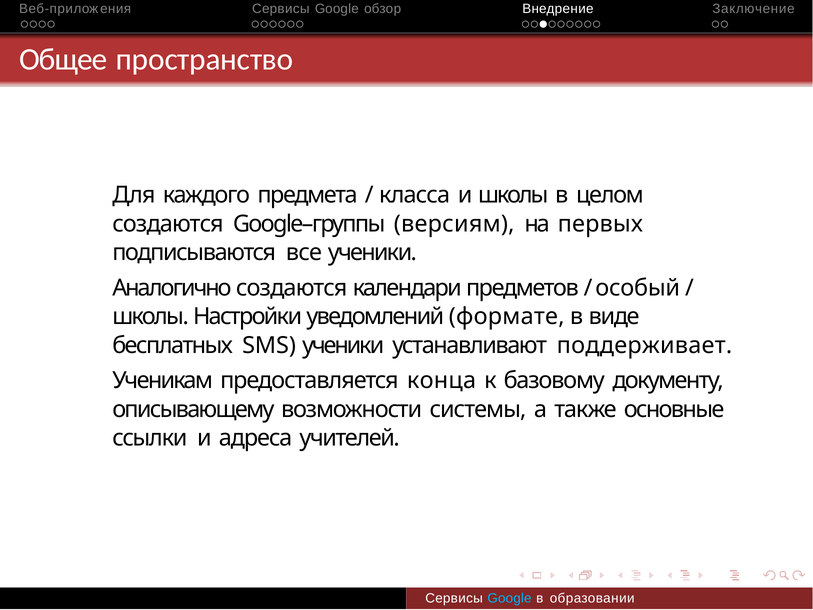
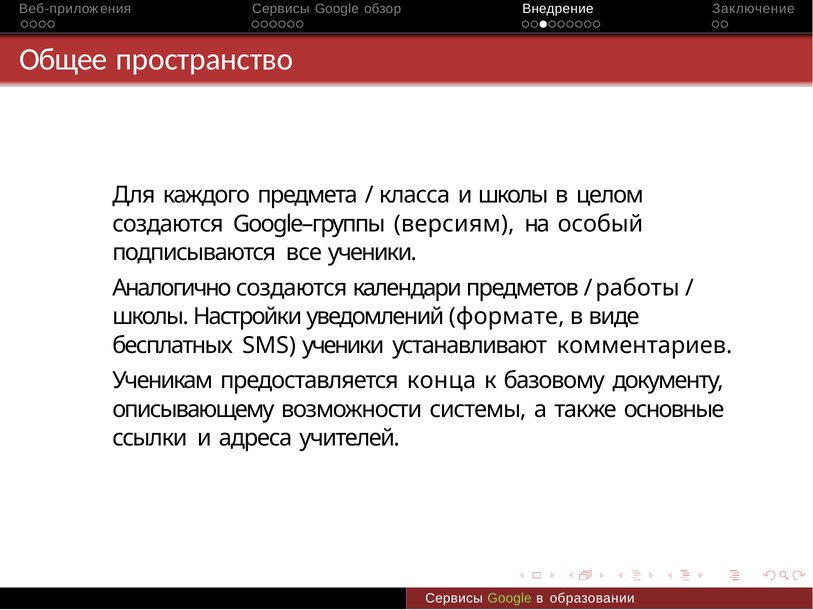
первых: первых -> особый
особый: особый -> работы
поддерживает: поддерживает -> комментариев
Google at (509, 598) colour: light blue -> light green
